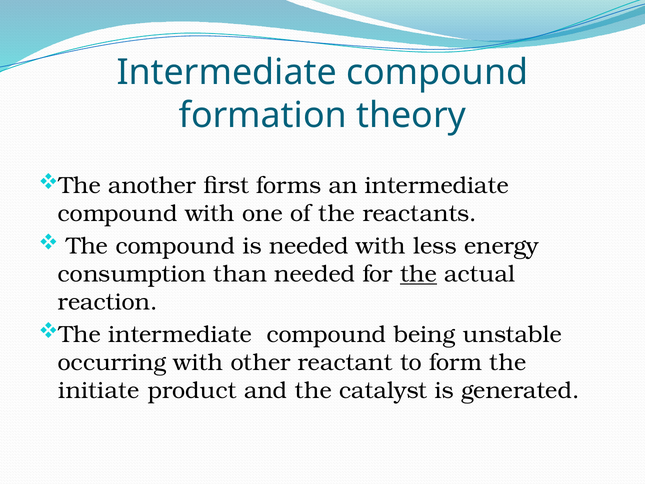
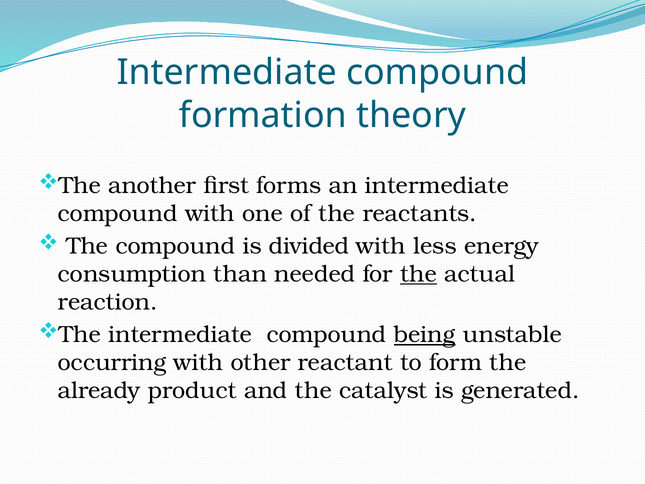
is needed: needed -> divided
being underline: none -> present
initiate: initiate -> already
